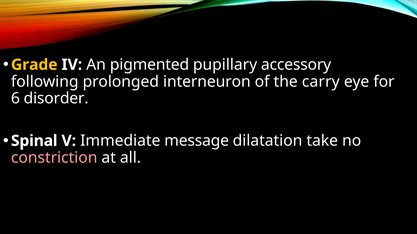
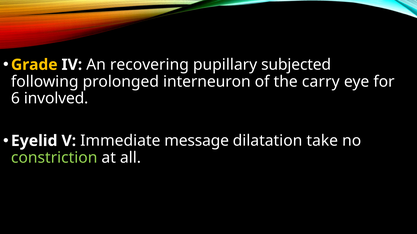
pigmented: pigmented -> recovering
accessory: accessory -> subjected
disorder: disorder -> involved
Spinal: Spinal -> Eyelid
constriction colour: pink -> light green
